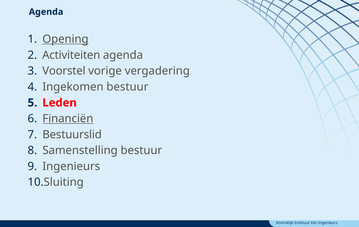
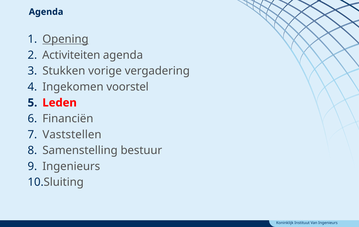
Voorstel: Voorstel -> Stukken
Ingekomen bestuur: bestuur -> voorstel
Financiën underline: present -> none
Bestuurslid: Bestuurslid -> Vaststellen
